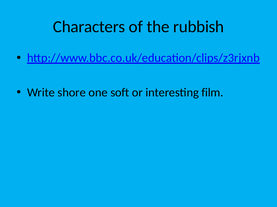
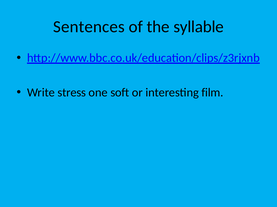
Characters: Characters -> Sentences
rubbish: rubbish -> syllable
shore: shore -> stress
